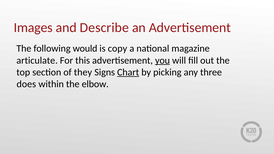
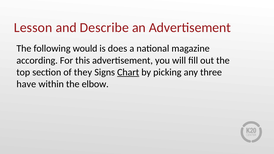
Images: Images -> Lesson
copy: copy -> does
articulate: articulate -> according
you underline: present -> none
does: does -> have
